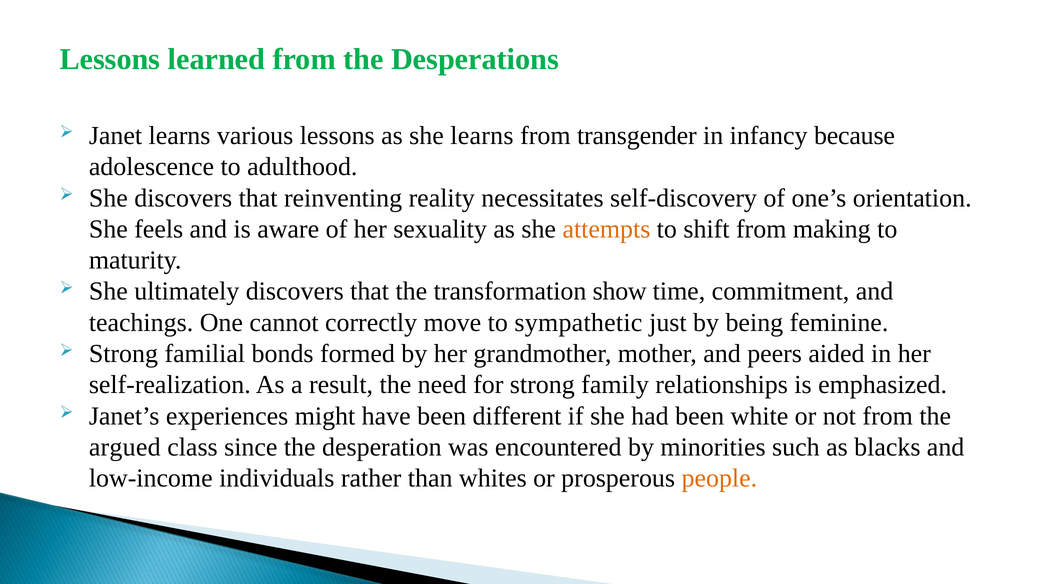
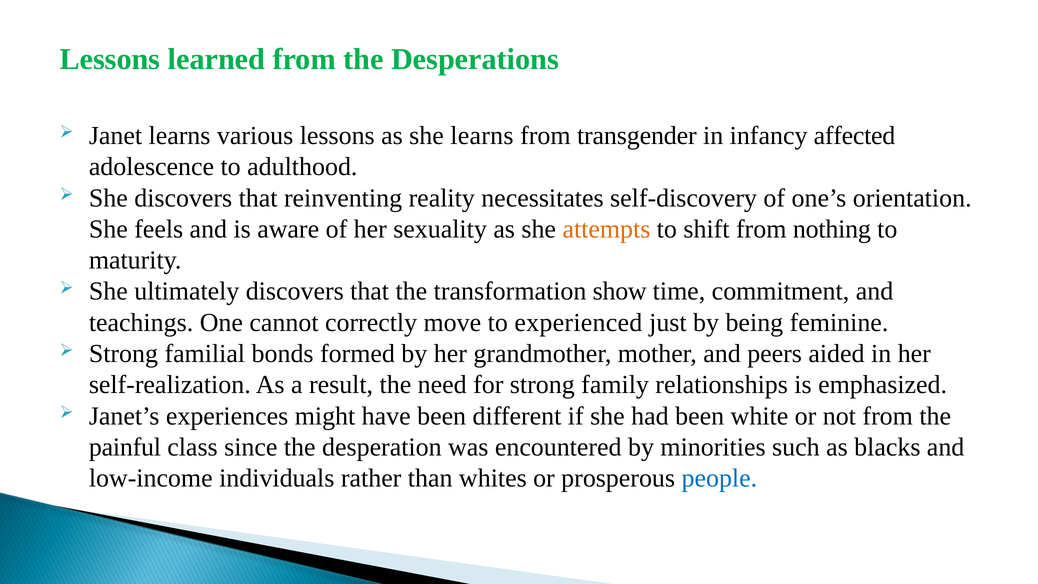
because: because -> affected
making: making -> nothing
sympathetic: sympathetic -> experienced
argued: argued -> painful
people colour: orange -> blue
